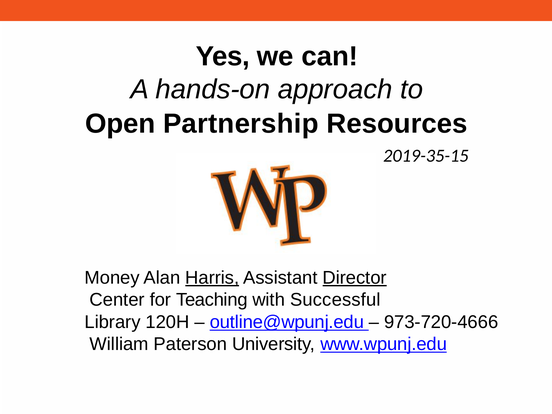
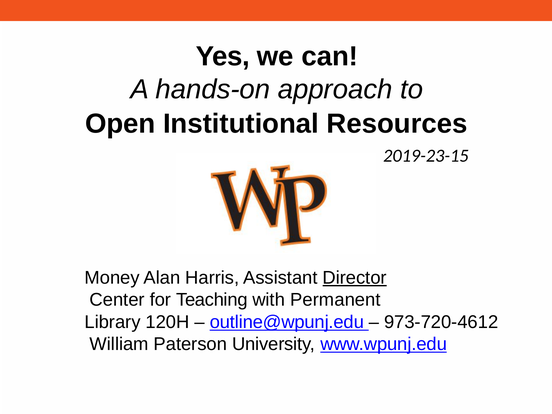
Partnership: Partnership -> Institutional
2019-35-15: 2019-35-15 -> 2019-23-15
Harris underline: present -> none
Successful: Successful -> Permanent
973-720-4666: 973-720-4666 -> 973-720-4612
